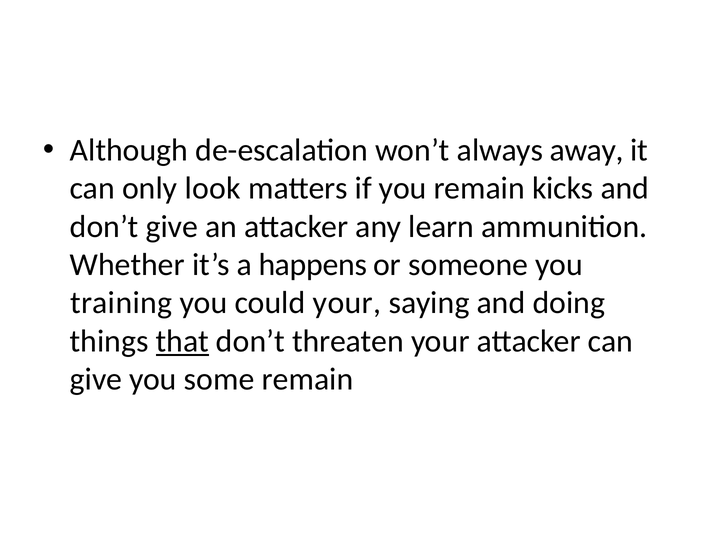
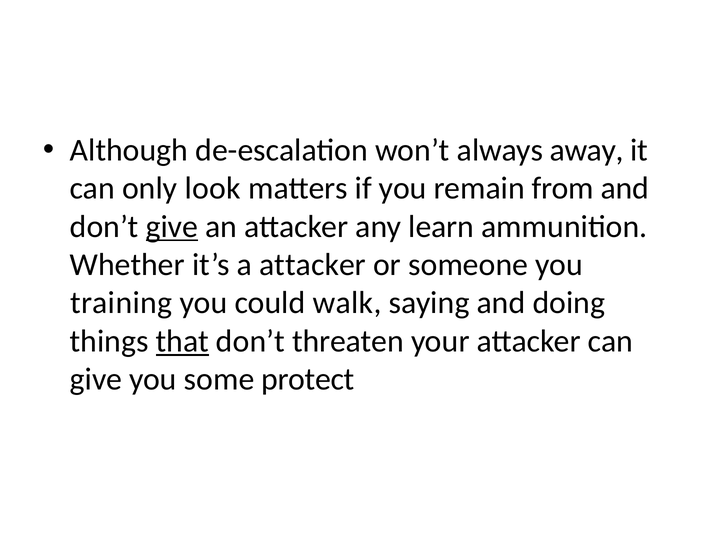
kicks: kicks -> from
give at (172, 227) underline: none -> present
a happens: happens -> attacker
could your: your -> walk
some remain: remain -> protect
